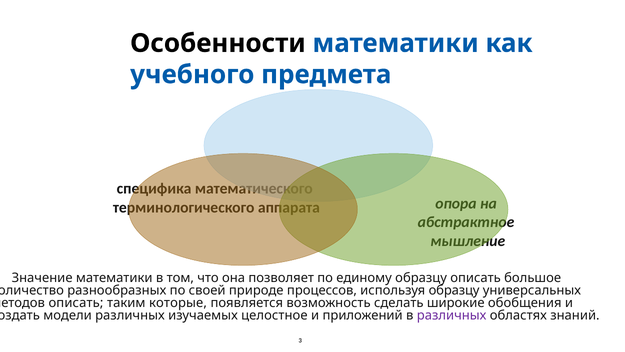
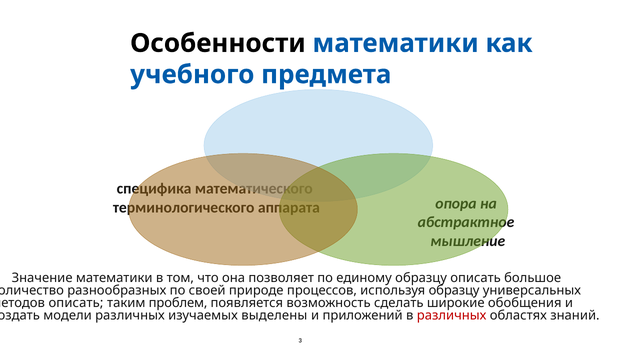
которые: которые -> проблем
целостное: целостное -> выделены
различных at (452, 315) colour: purple -> red
